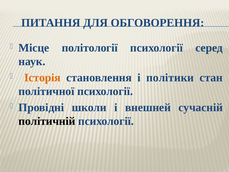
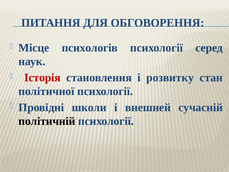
політології: політології -> психологів
Історія colour: orange -> red
політики: політики -> розвитку
